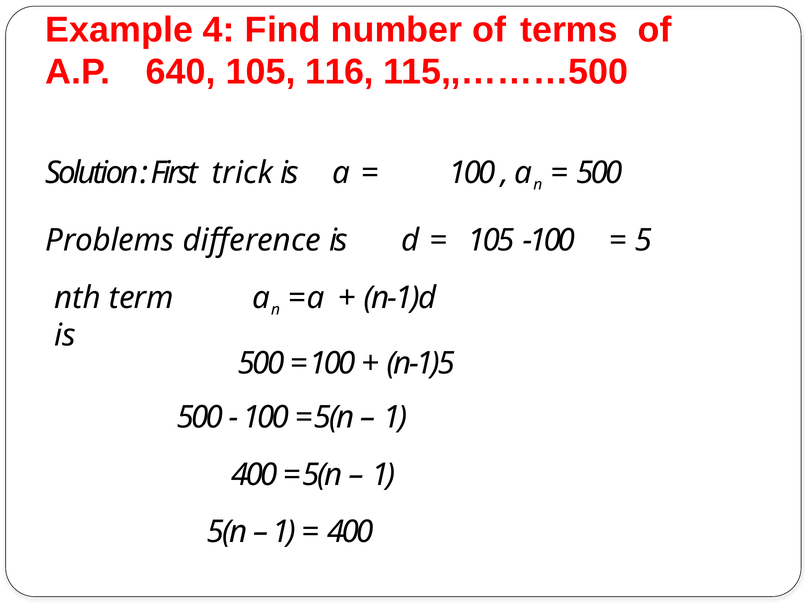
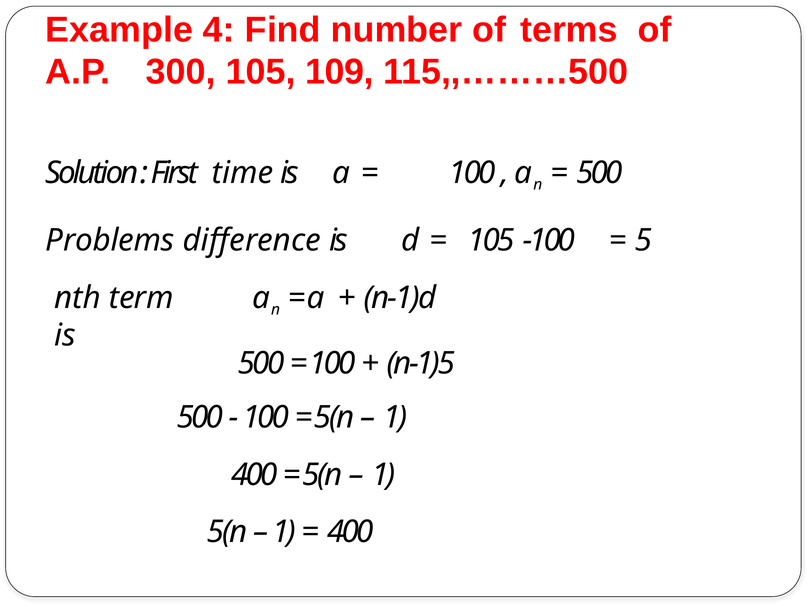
640: 640 -> 300
116: 116 -> 109
trick: trick -> time
